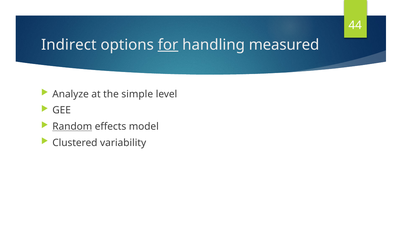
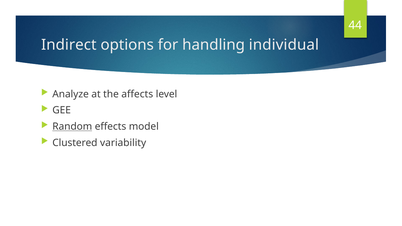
for underline: present -> none
measured: measured -> individual
simple: simple -> affects
